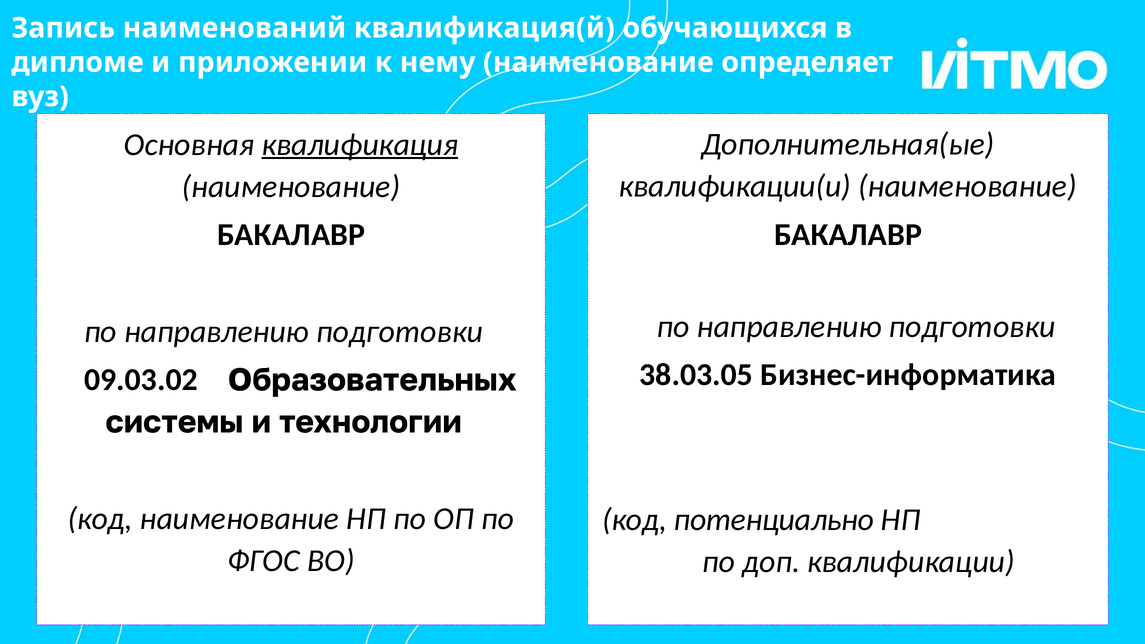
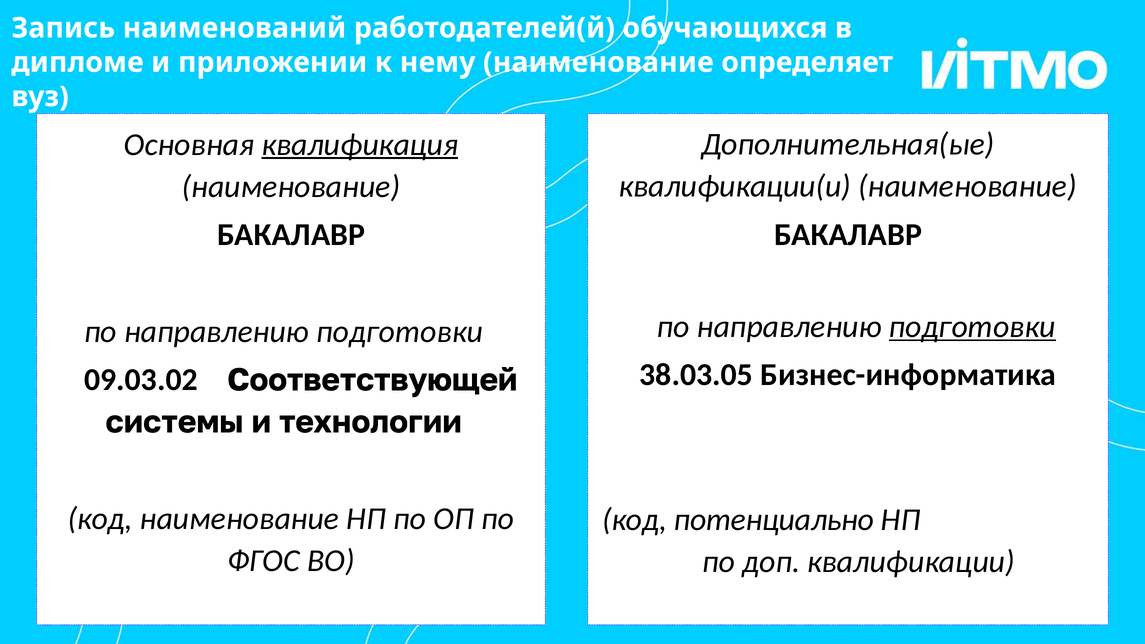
квалификация(й: квалификация(й -> работодателей(й
подготовки at (972, 327) underline: none -> present
Образовательных: Образовательных -> Соответствующей
